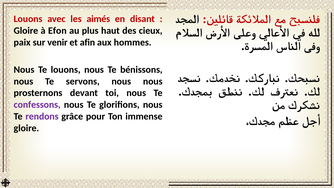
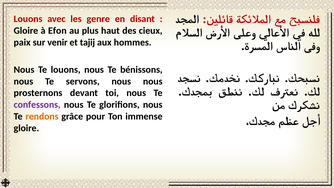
aimés: aimés -> genre
afin: afin -> tajij
rendons colour: purple -> orange
